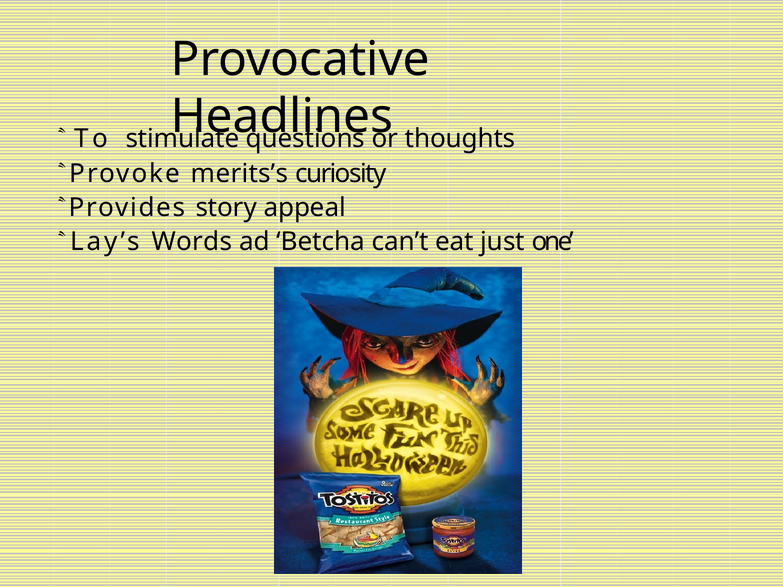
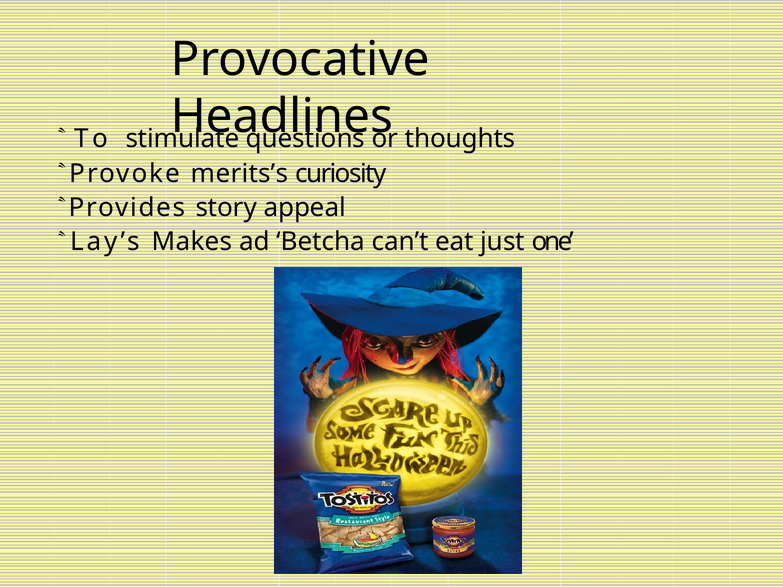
Words: Words -> Makes
